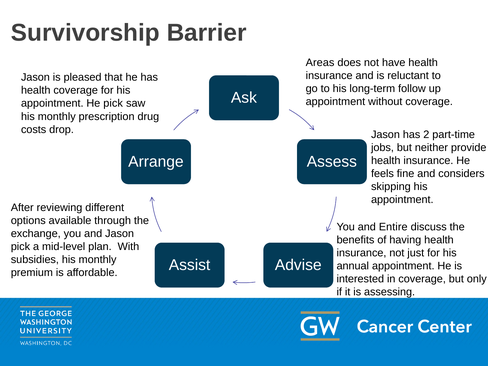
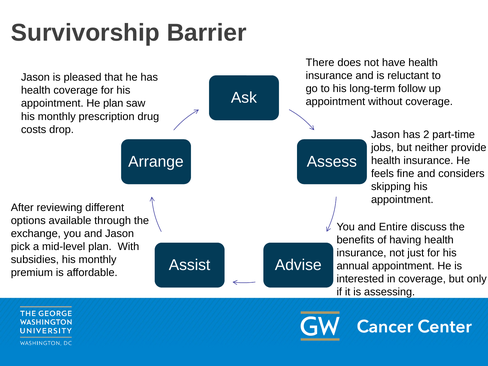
Areas: Areas -> There
He pick: pick -> plan
